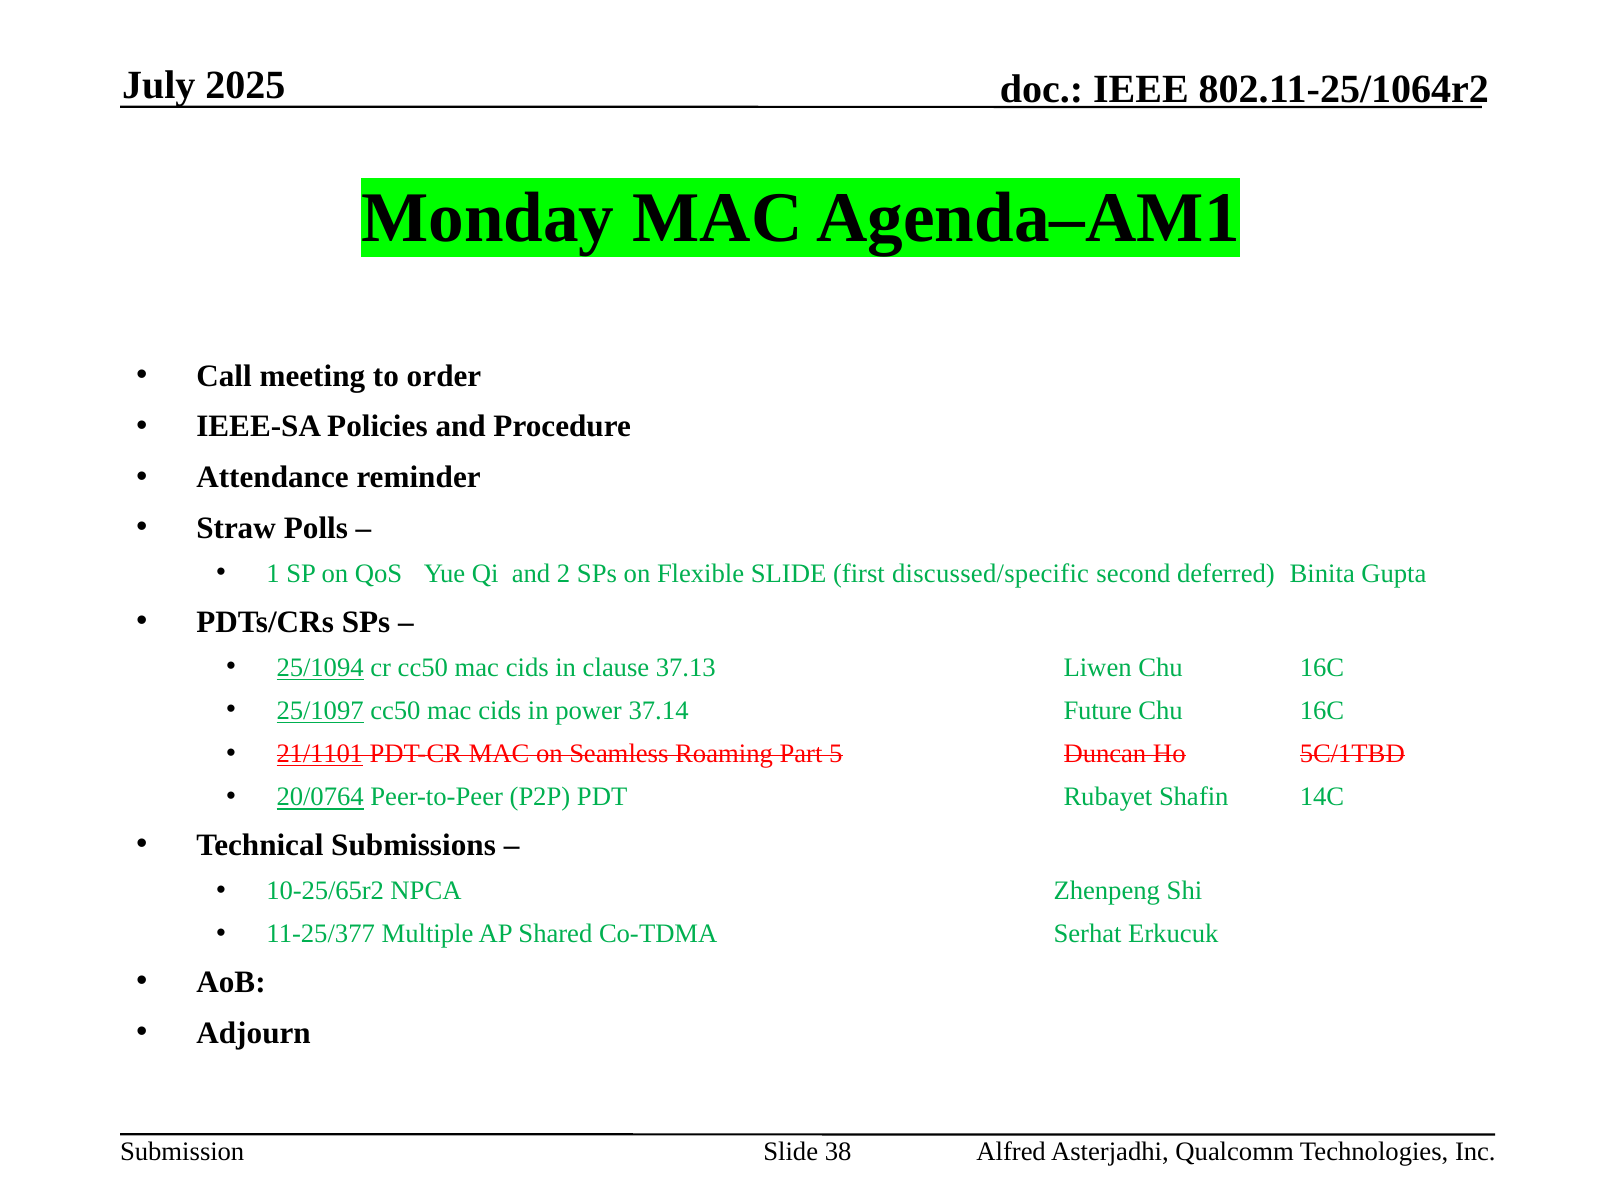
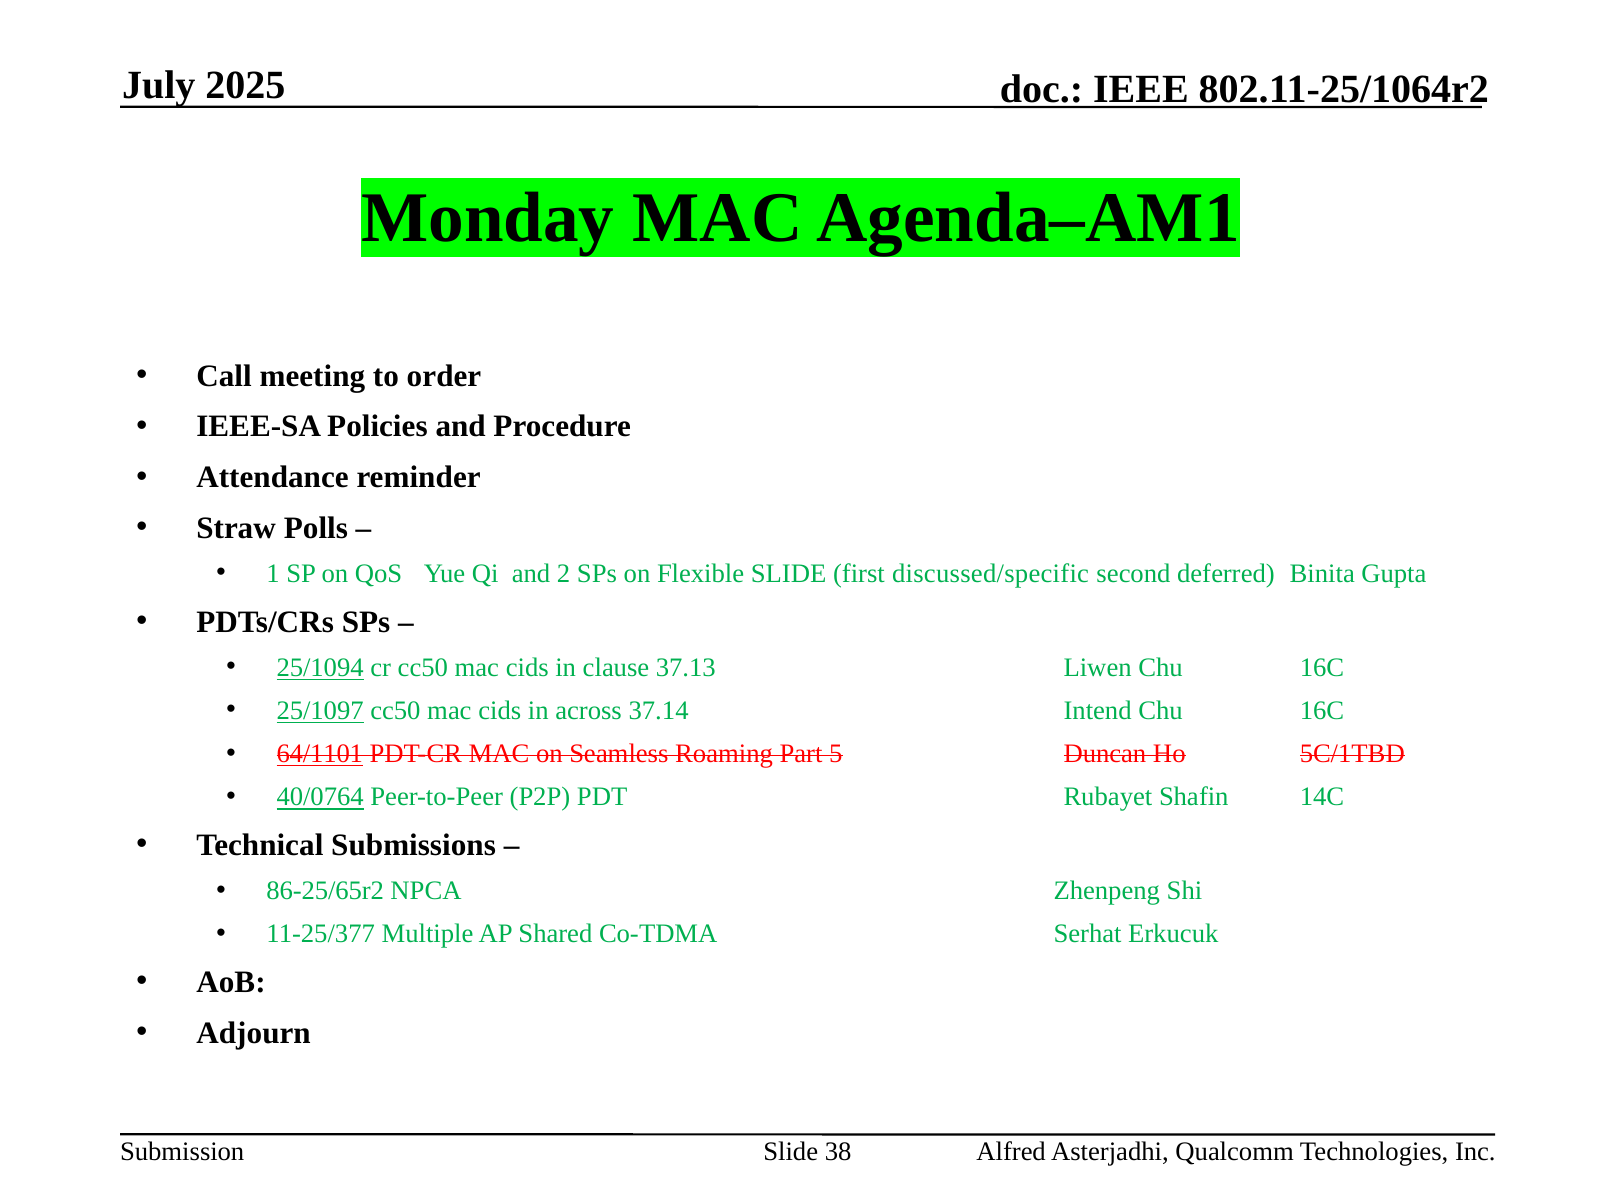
power: power -> across
Future: Future -> Intend
21/1101: 21/1101 -> 64/1101
20/0764: 20/0764 -> 40/0764
10-25/65r2: 10-25/65r2 -> 86-25/65r2
